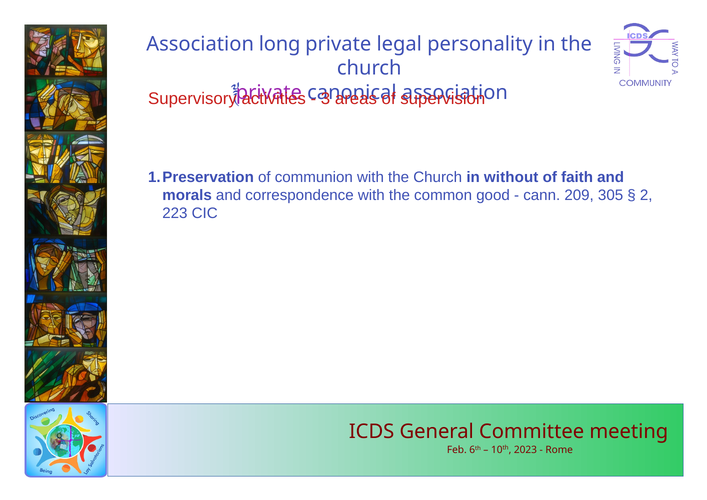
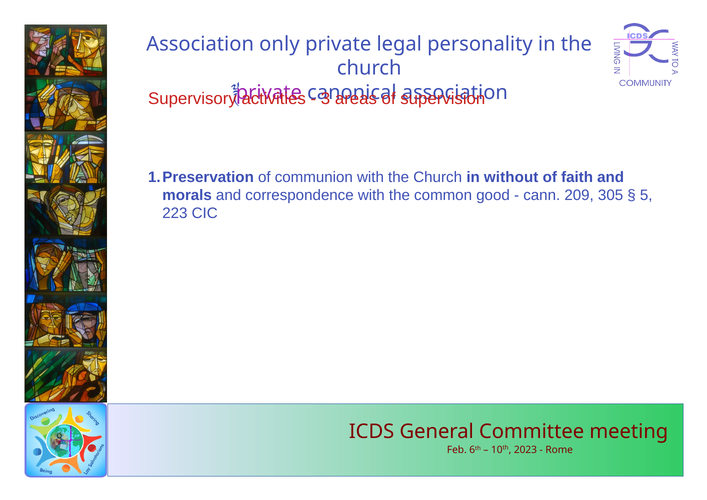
long: long -> only
2: 2 -> 5
